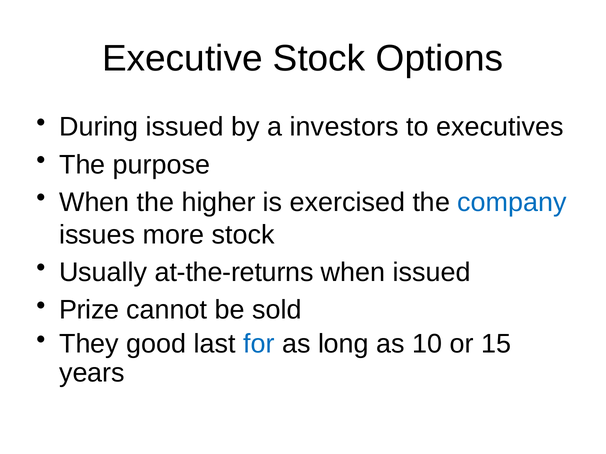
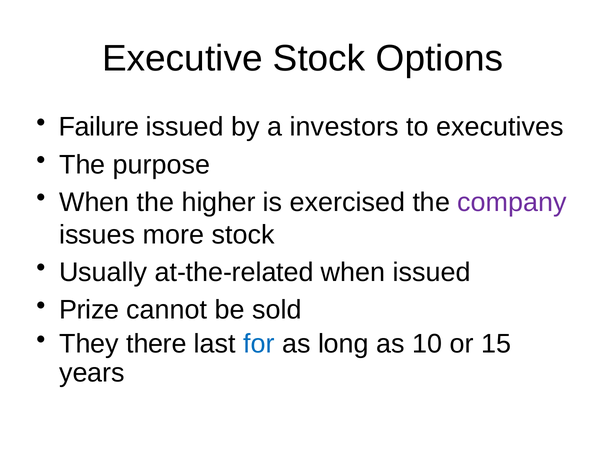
During: During -> Failure
company colour: blue -> purple
at-the-returns: at-the-returns -> at-the-related
good: good -> there
